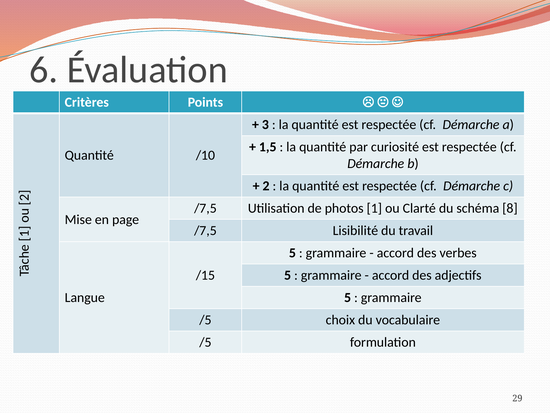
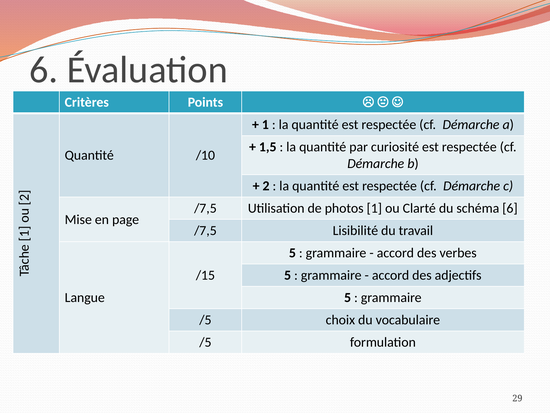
3 at (265, 124): 3 -> 1
schéma 8: 8 -> 6
